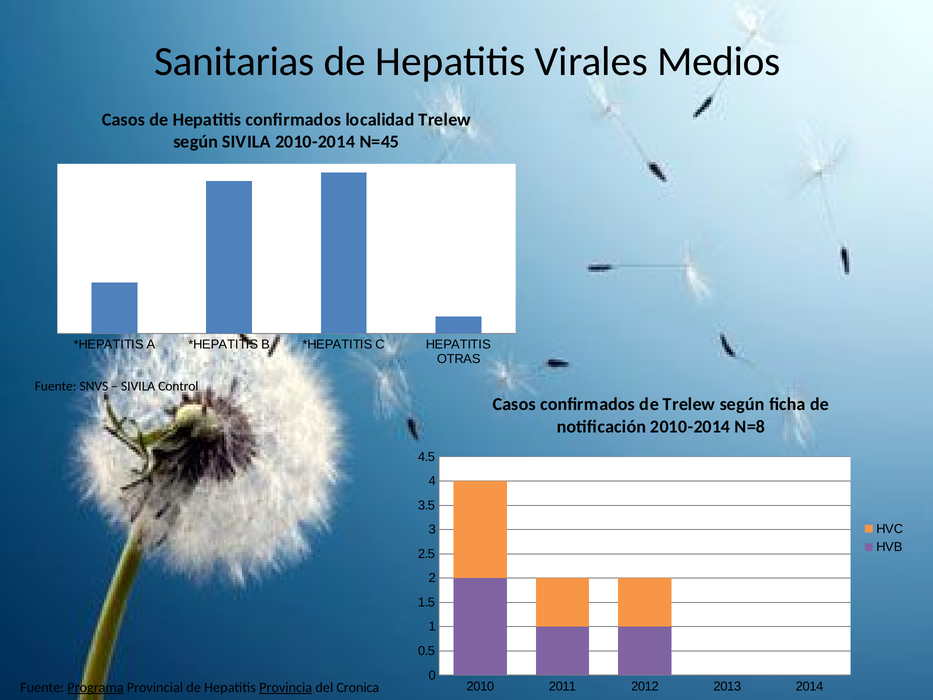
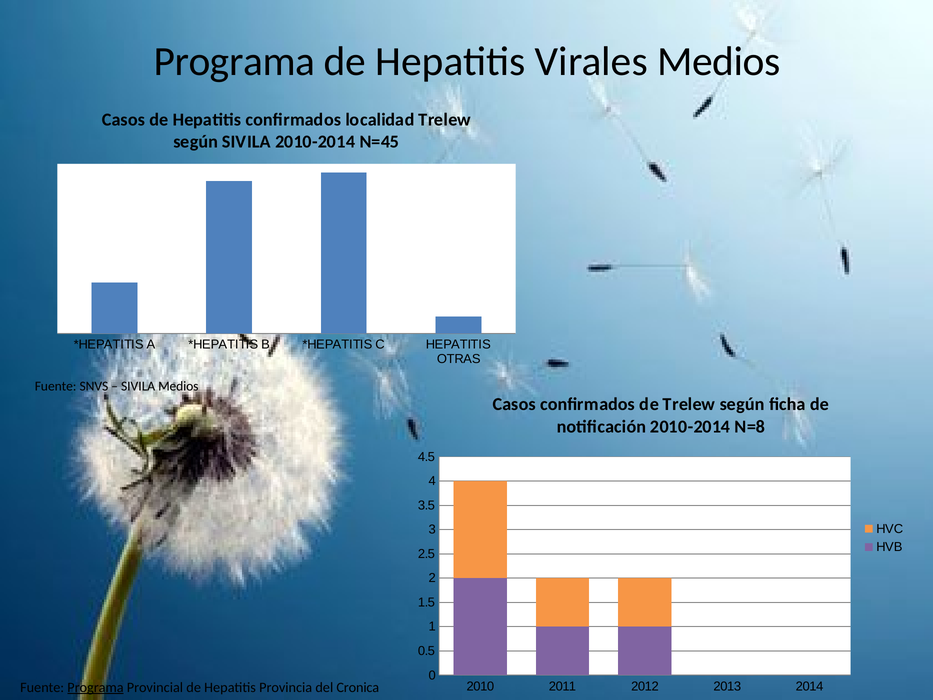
Sanitarias at (234, 62): Sanitarias -> Programa
SIVILA Control: Control -> Medios
Provincia underline: present -> none
